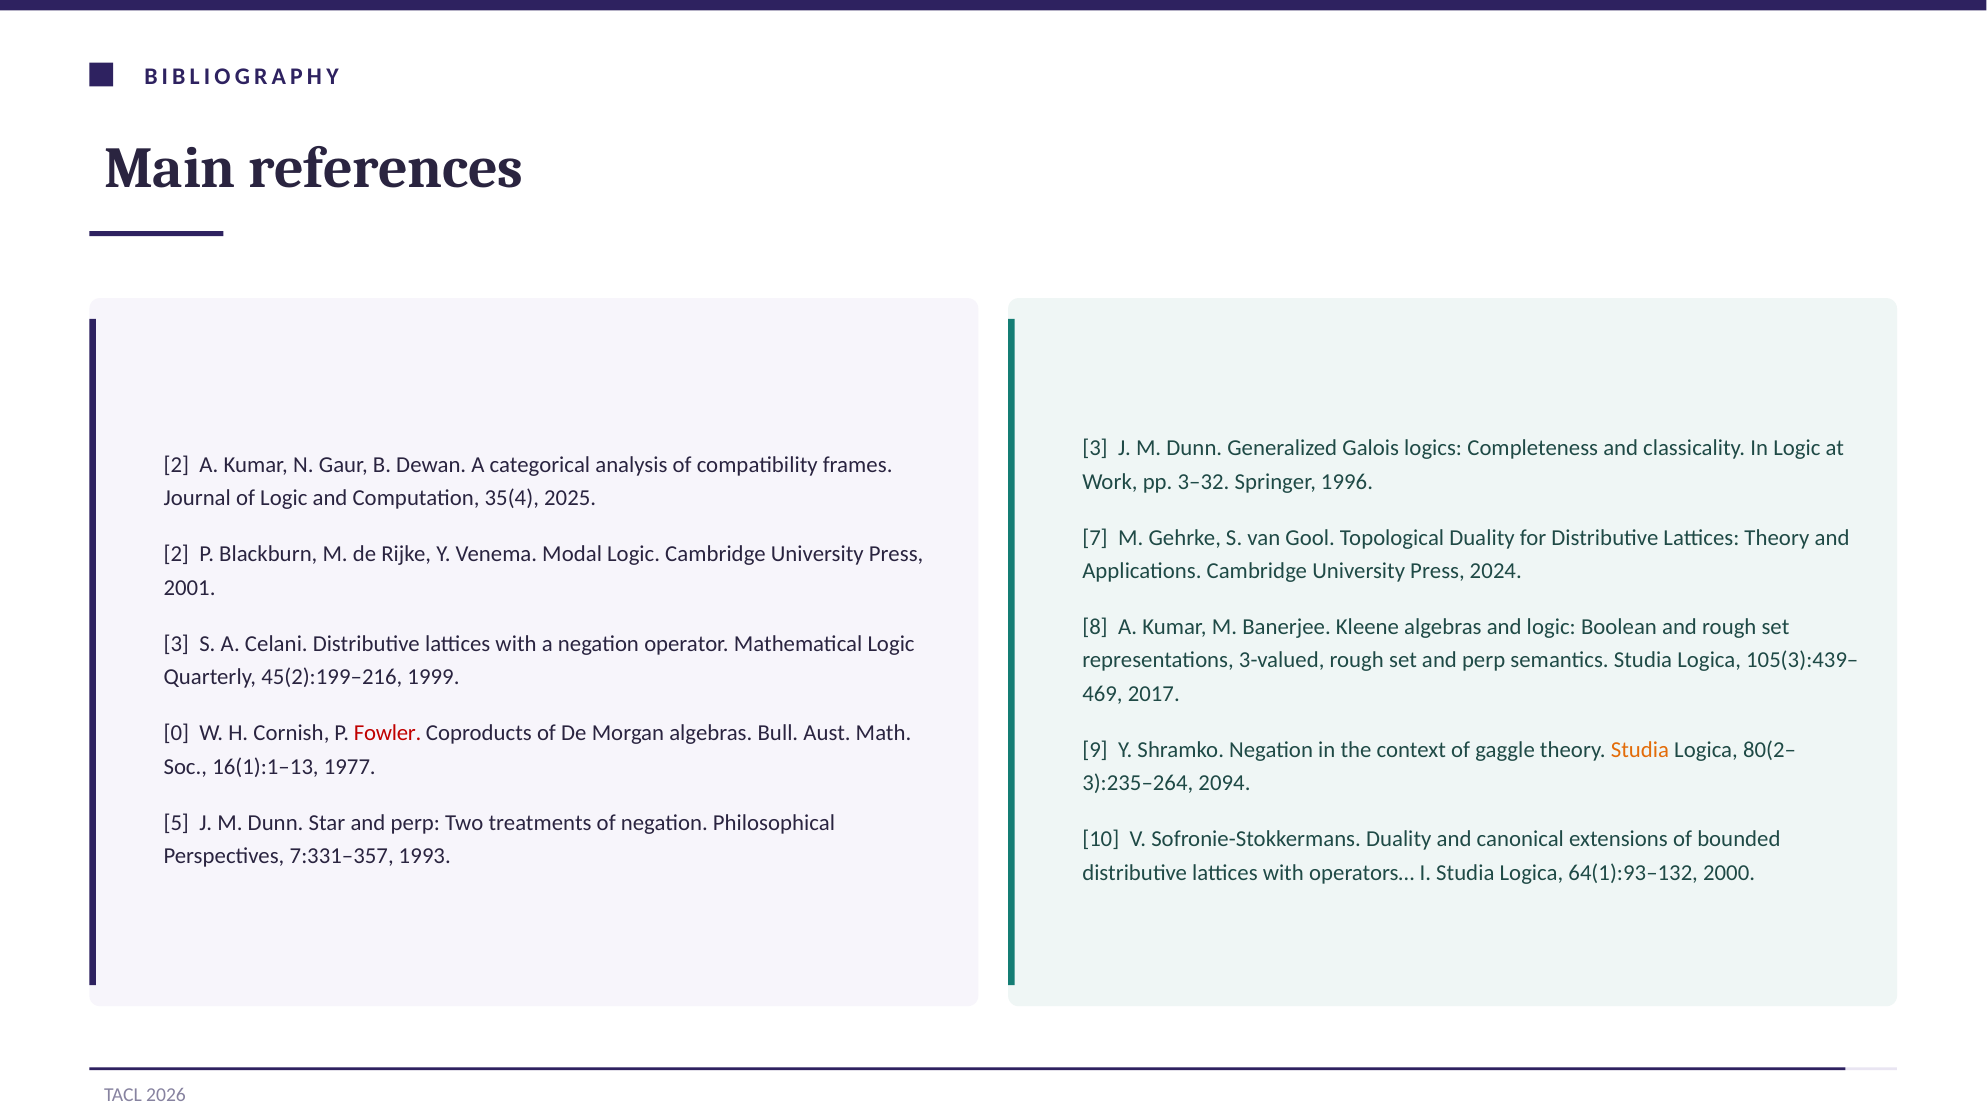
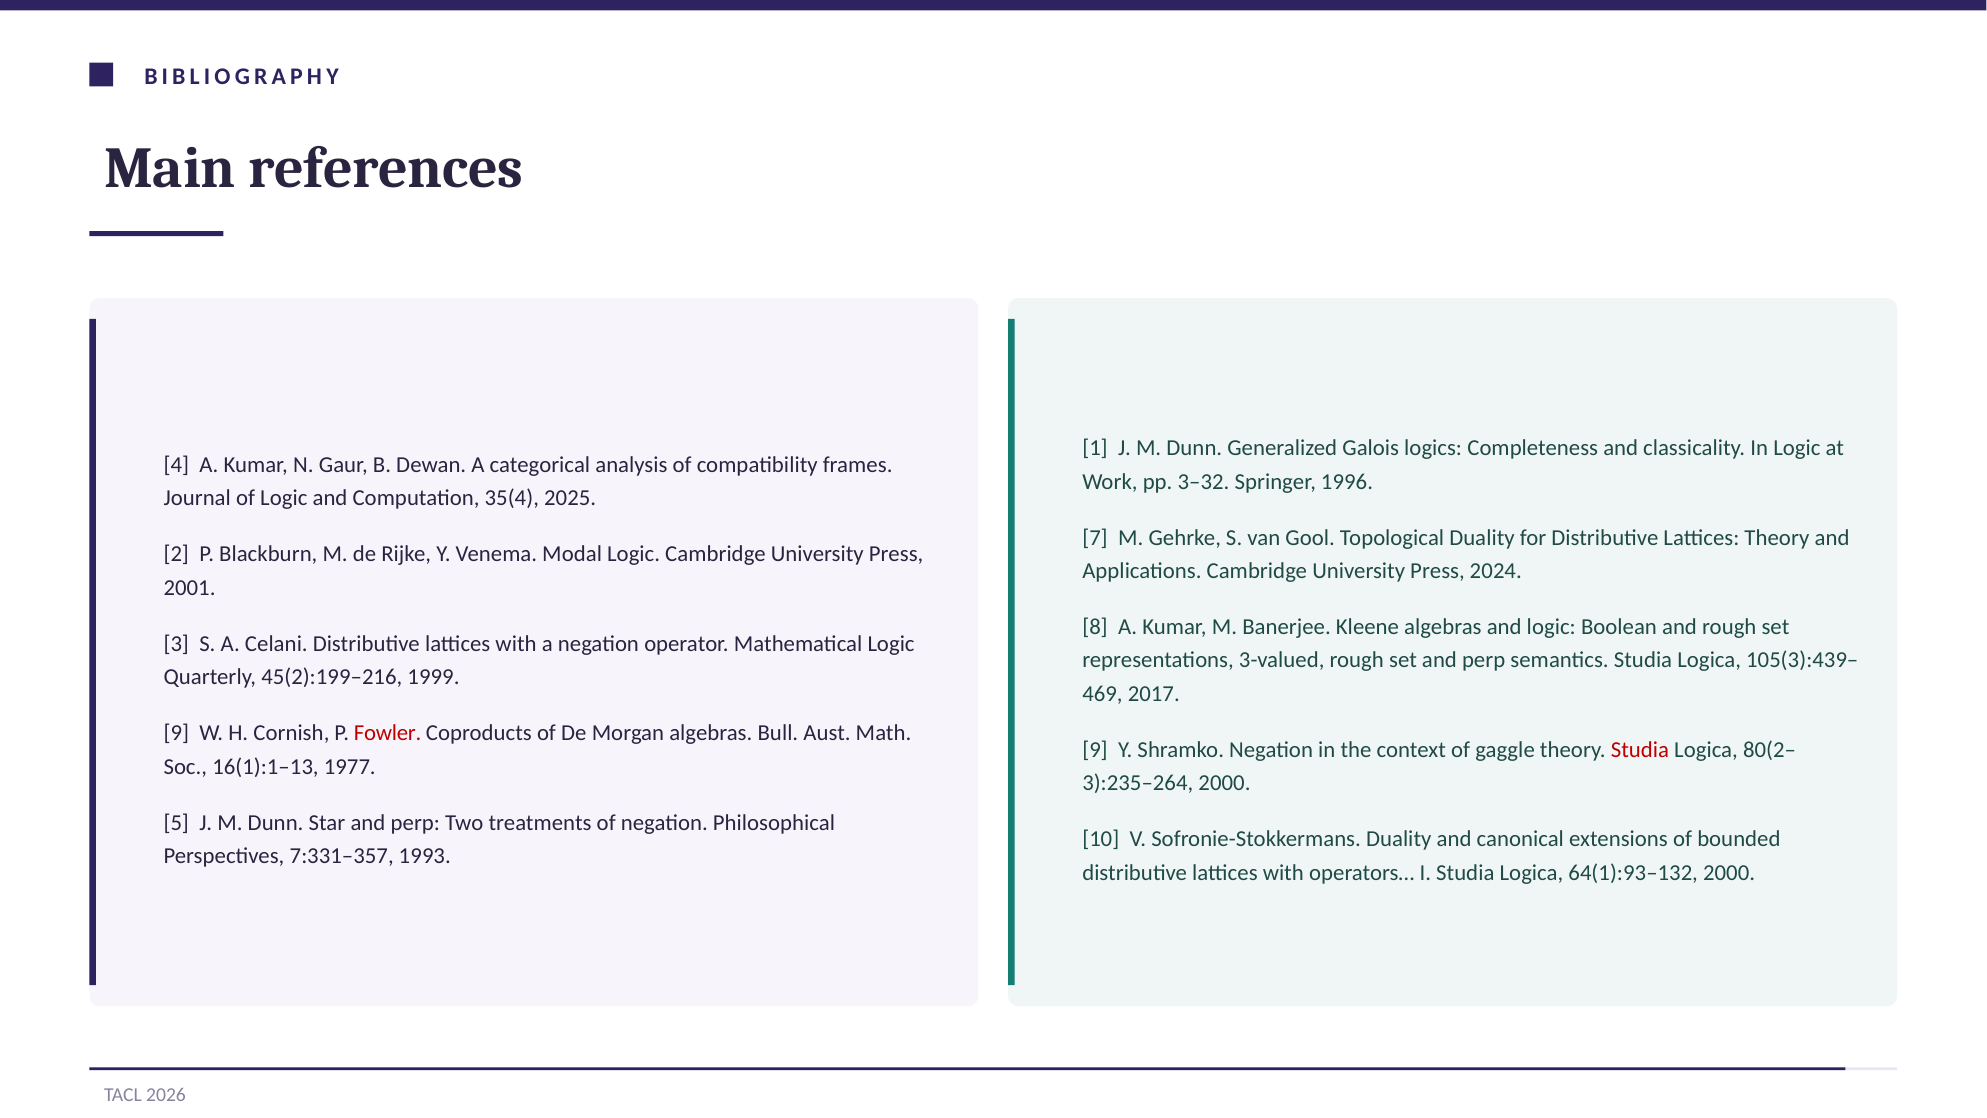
3 at (1095, 448): 3 -> 1
2 at (176, 465): 2 -> 4
0 at (176, 733): 0 -> 9
Studia at (1640, 750) colour: orange -> red
2094 at (1224, 783): 2094 -> 2000
